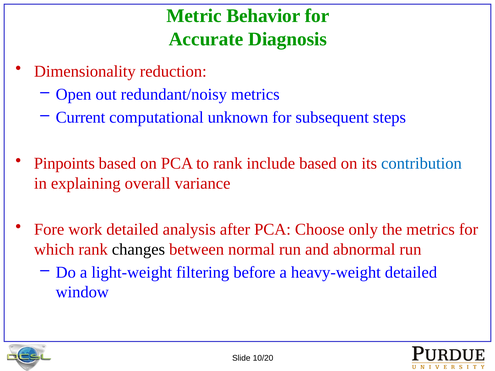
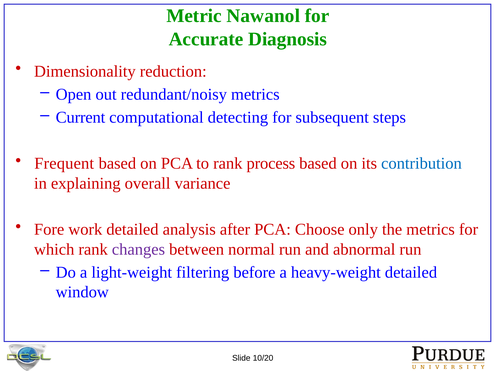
Behavior: Behavior -> Nawanol
unknown: unknown -> detecting
Pinpoints: Pinpoints -> Frequent
include: include -> process
changes colour: black -> purple
